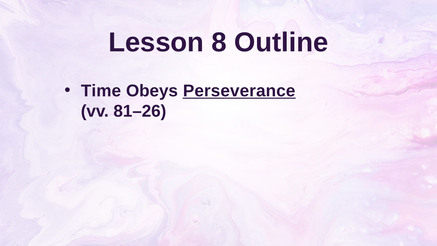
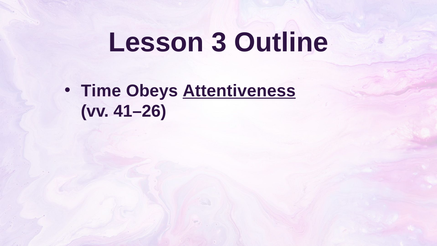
8: 8 -> 3
Perseverance: Perseverance -> Attentiveness
81–26: 81–26 -> 41–26
